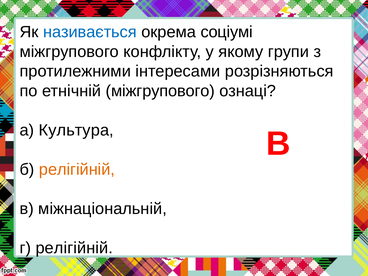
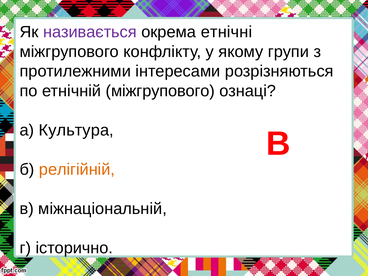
називається colour: blue -> purple
соціумі: соціумі -> етнічні
г релігійній: релігійній -> історично
